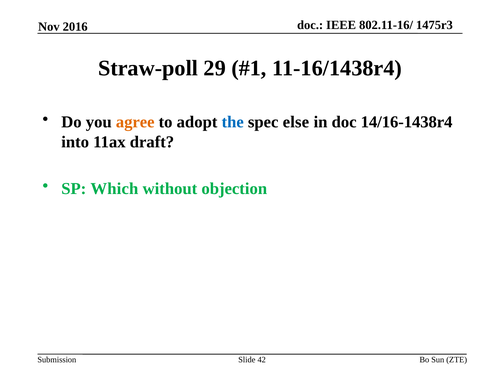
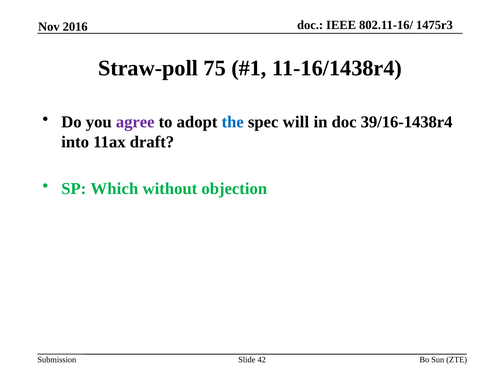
29: 29 -> 75
agree colour: orange -> purple
else: else -> will
14/16-1438r4: 14/16-1438r4 -> 39/16-1438r4
